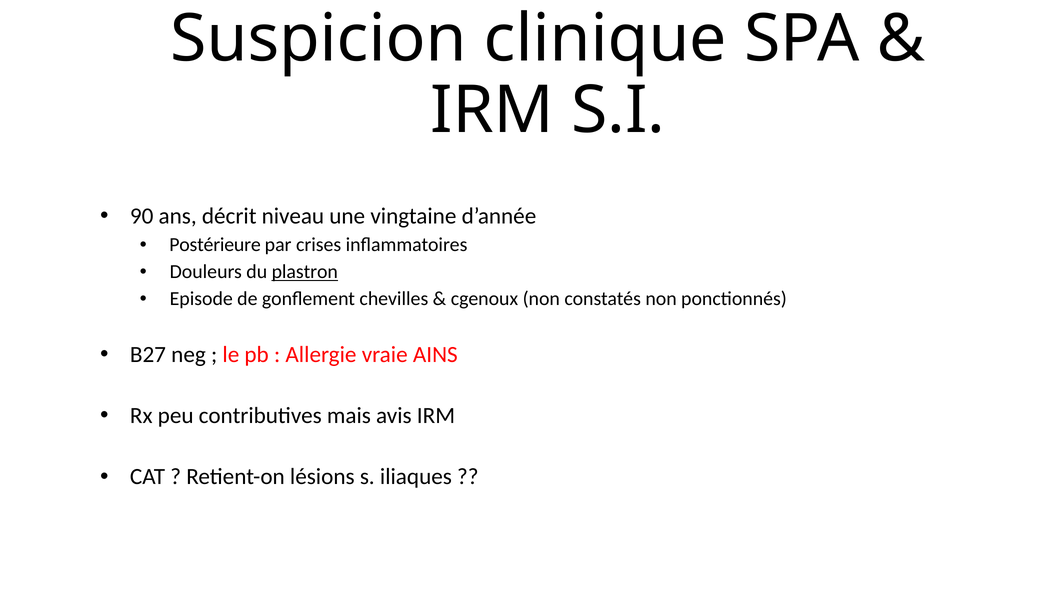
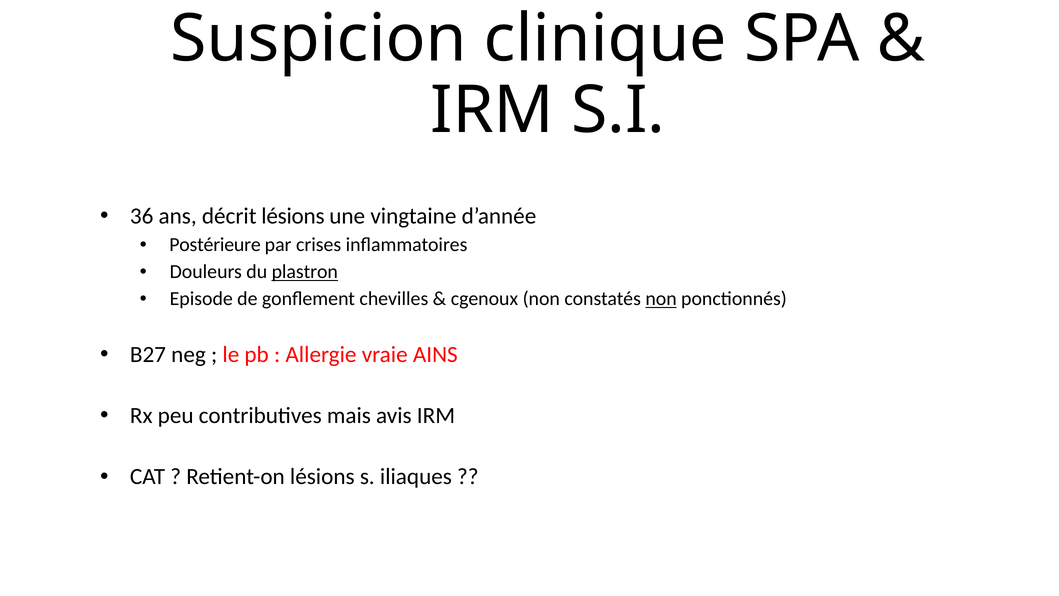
90: 90 -> 36
décrit niveau: niveau -> lésions
non at (661, 299) underline: none -> present
